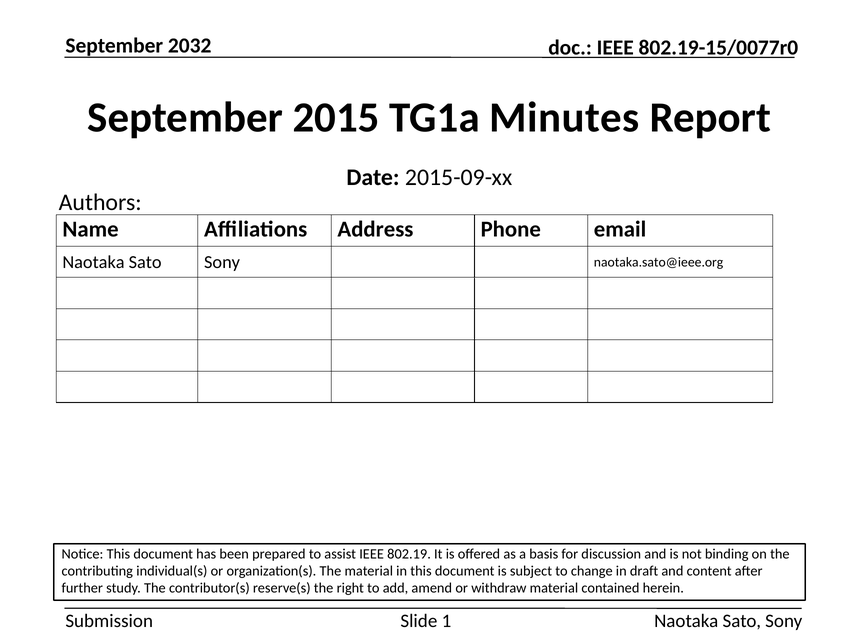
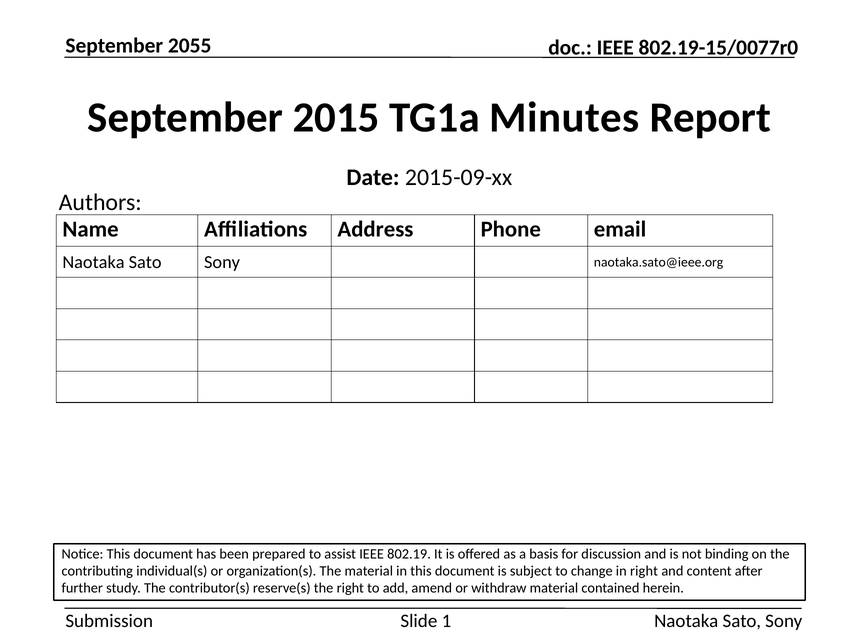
2032: 2032 -> 2055
in draft: draft -> right
